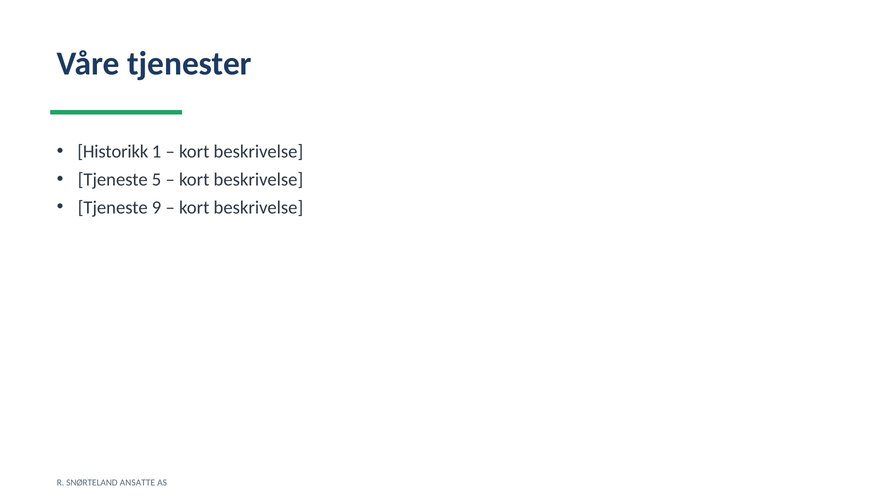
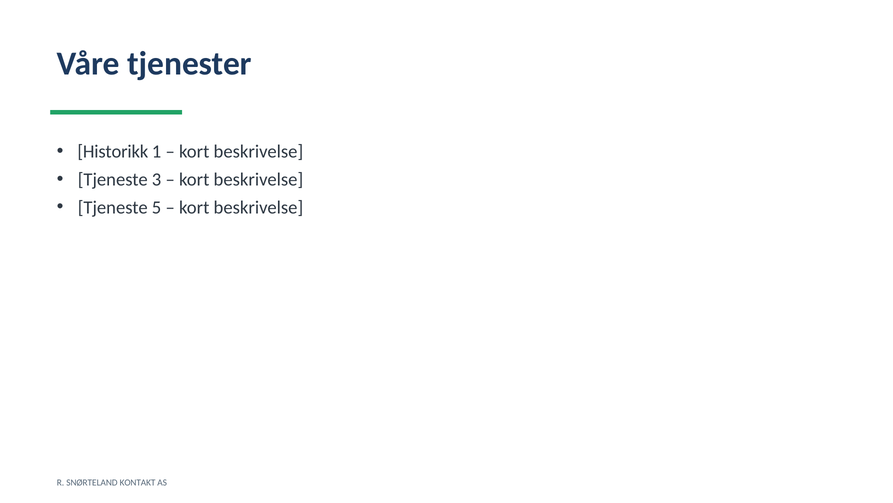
5: 5 -> 3
9: 9 -> 5
ANSATTE: ANSATTE -> KONTAKT
